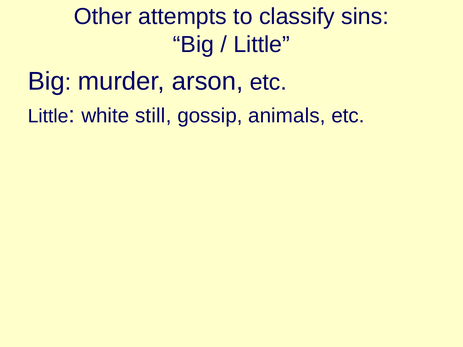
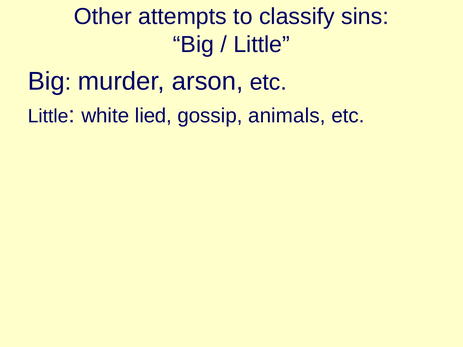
still: still -> lied
